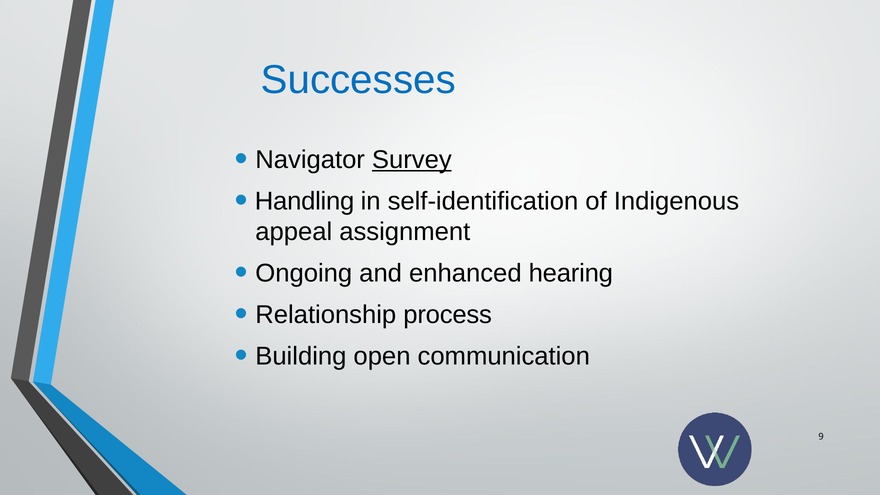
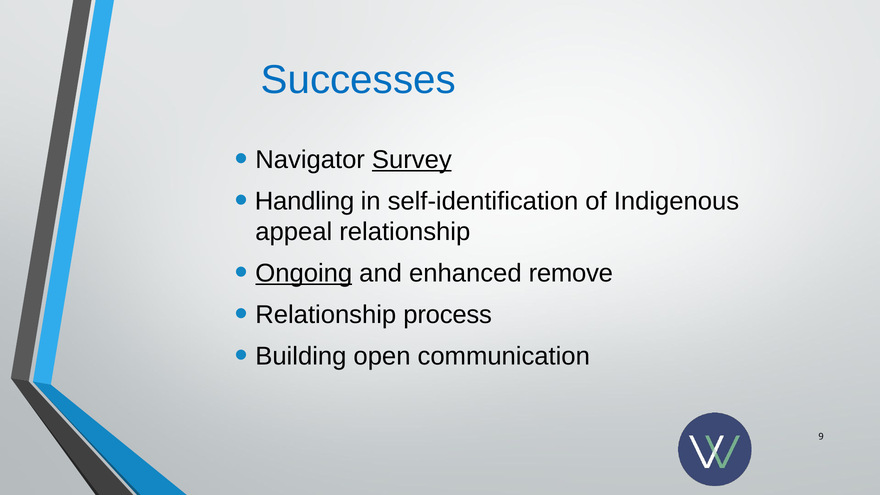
appeal assignment: assignment -> relationship
Ongoing underline: none -> present
hearing: hearing -> remove
